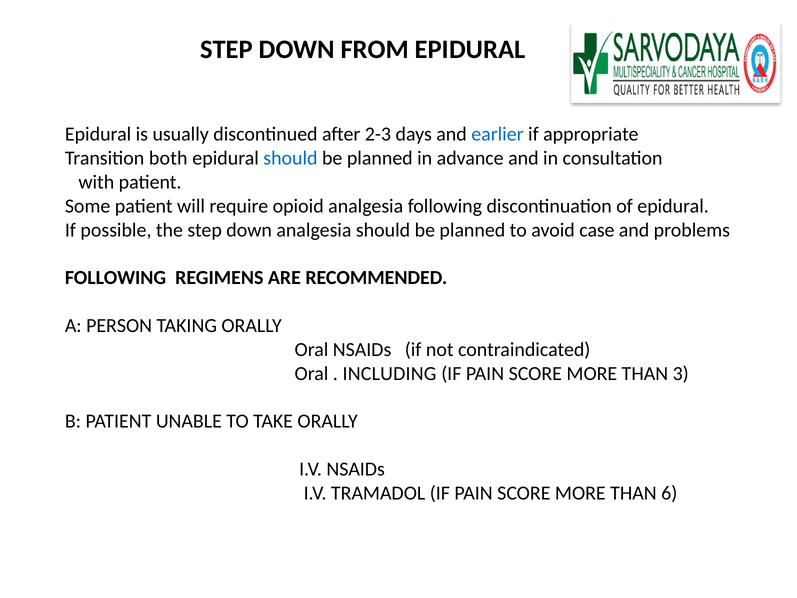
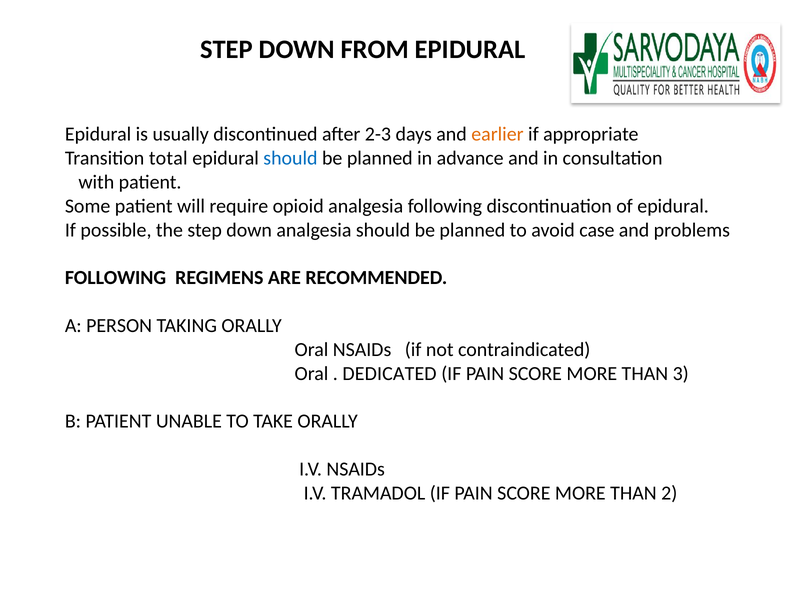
earlier colour: blue -> orange
both: both -> total
INCLUDING: INCLUDING -> DEDICATED
6: 6 -> 2
